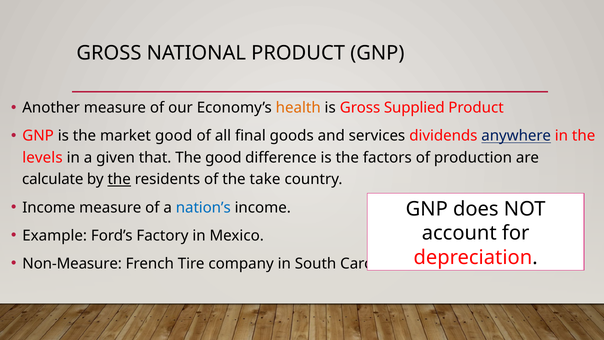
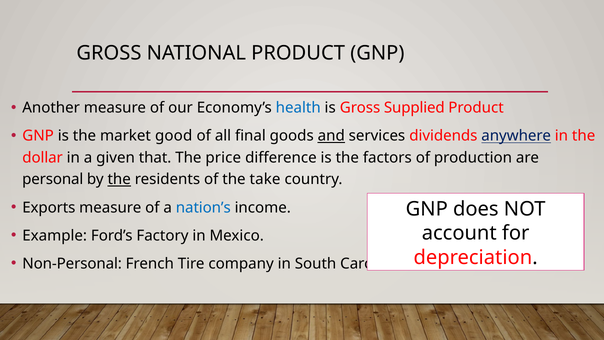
health colour: orange -> blue
and underline: none -> present
levels: levels -> dollar
The good: good -> price
calculate: calculate -> personal
Income at (49, 207): Income -> Exports
Non-Measure: Non-Measure -> Non-Personal
